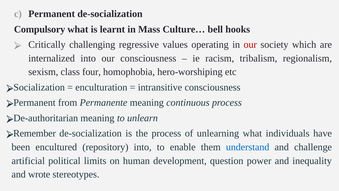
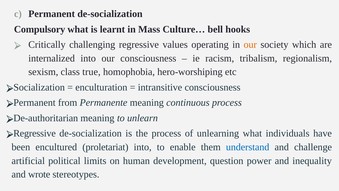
our at (250, 45) colour: red -> orange
four: four -> true
Remember at (35, 133): Remember -> Regressive
repository: repository -> proletariat
